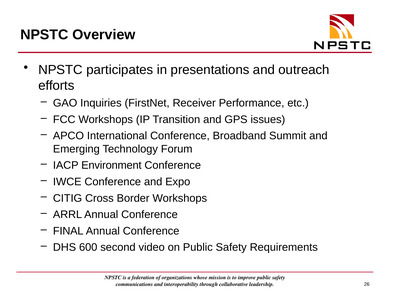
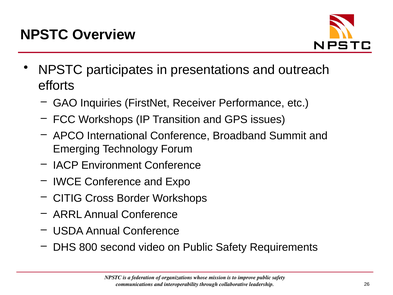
FINAL: FINAL -> USDA
600: 600 -> 800
